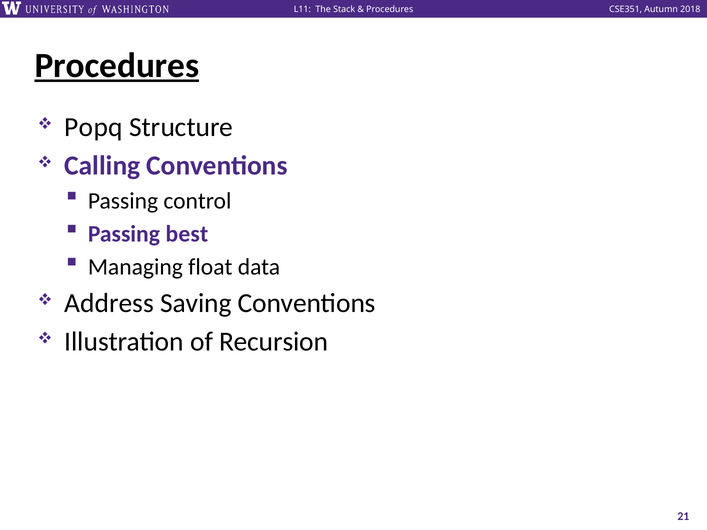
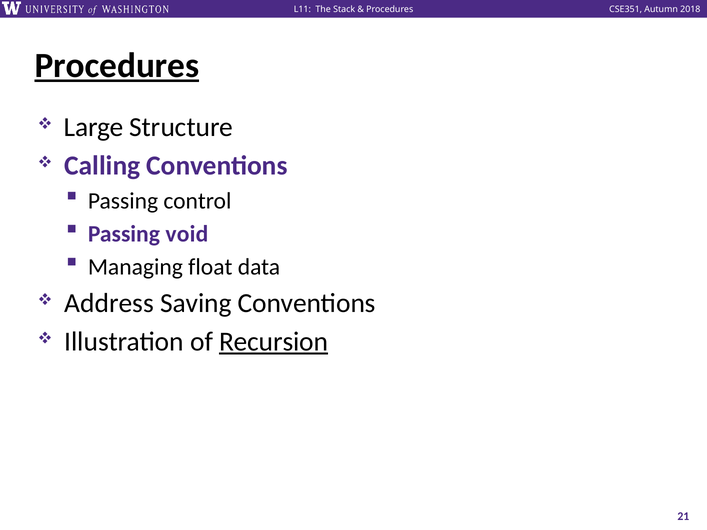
Popq: Popq -> Large
best: best -> void
Recursion underline: none -> present
